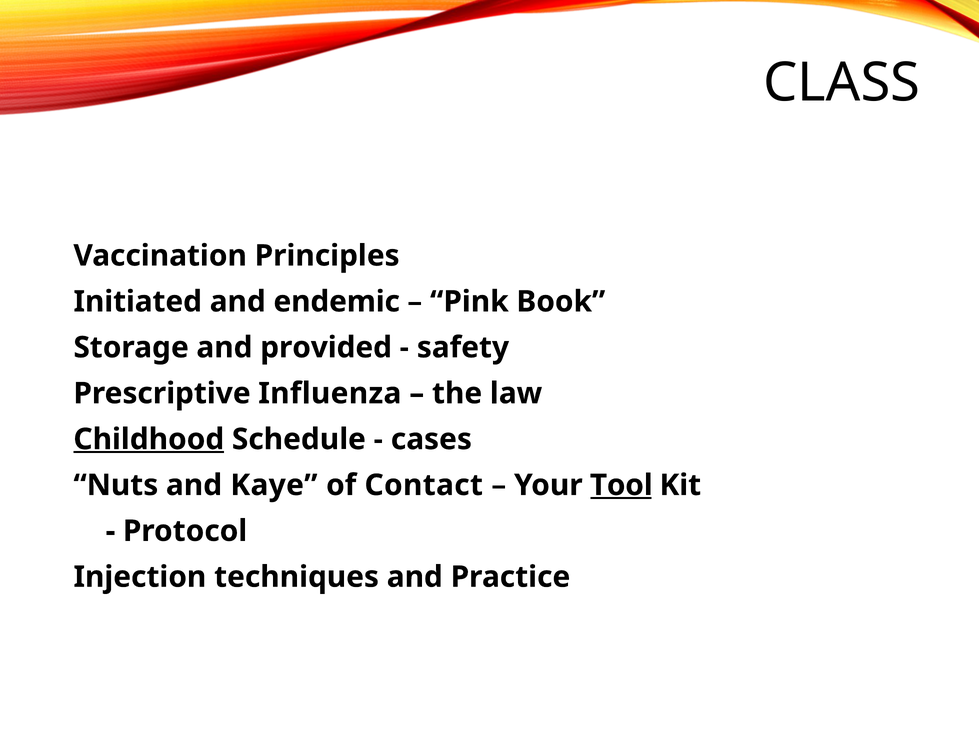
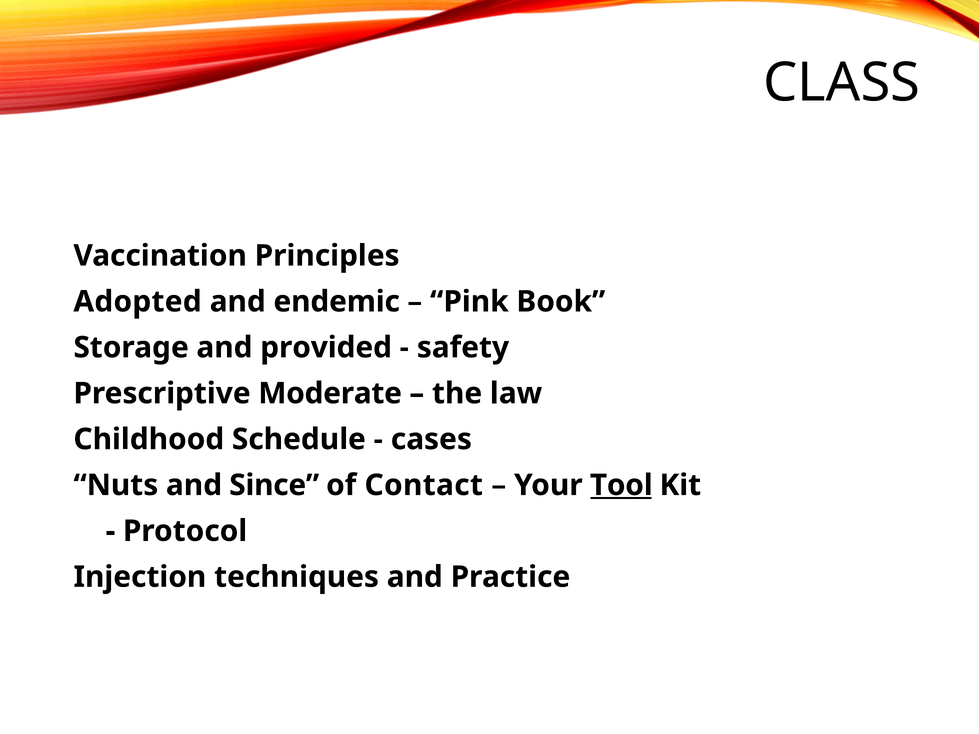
Initiated: Initiated -> Adopted
Influenza: Influenza -> Moderate
Childhood underline: present -> none
Kaye: Kaye -> Since
